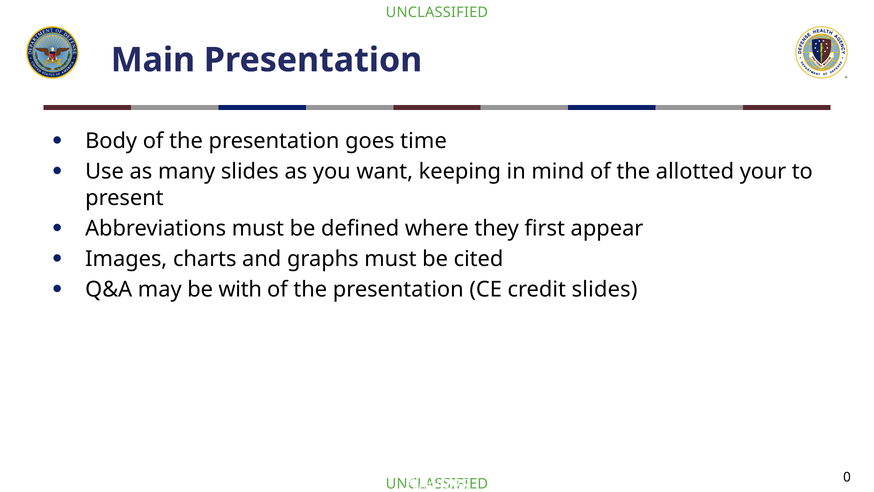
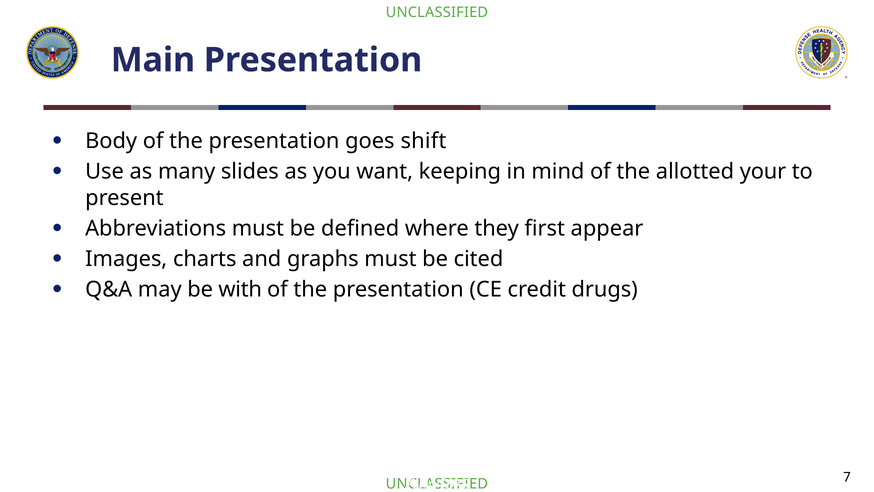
time: time -> shift
credit slides: slides -> drugs
0: 0 -> 7
